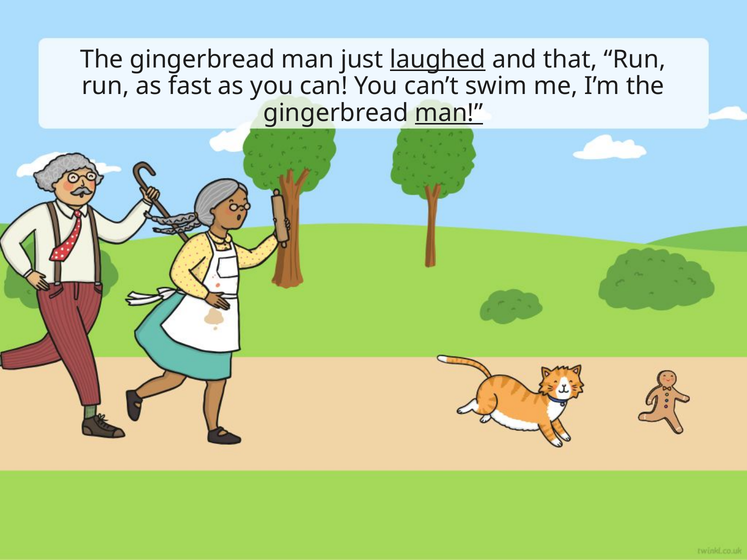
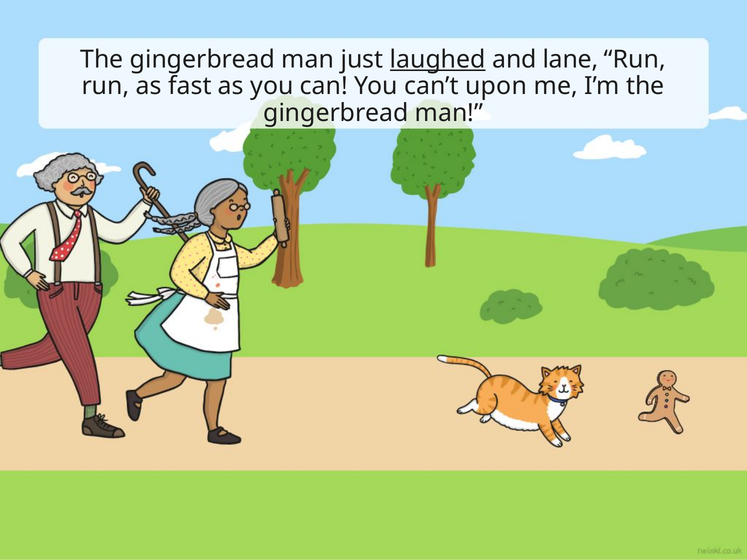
that: that -> lane
swim: swim -> upon
man at (449, 113) underline: present -> none
